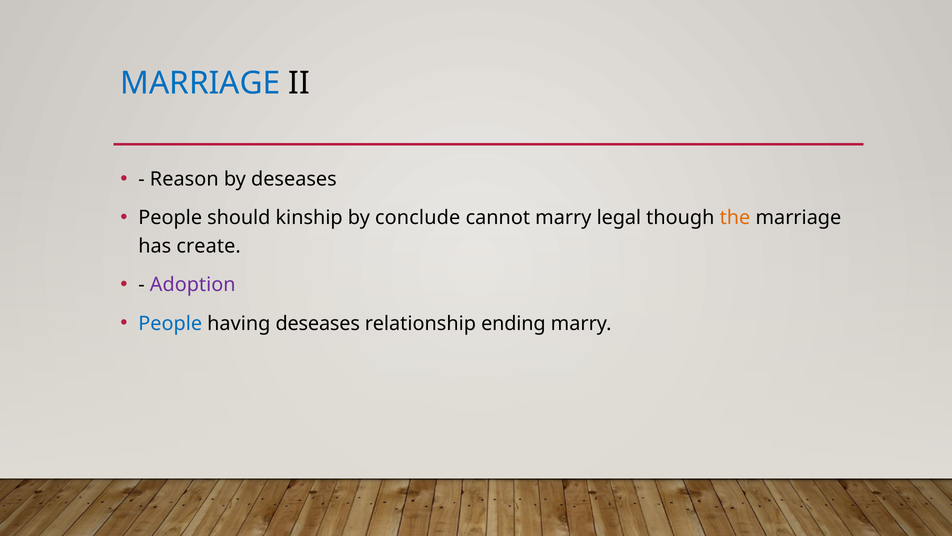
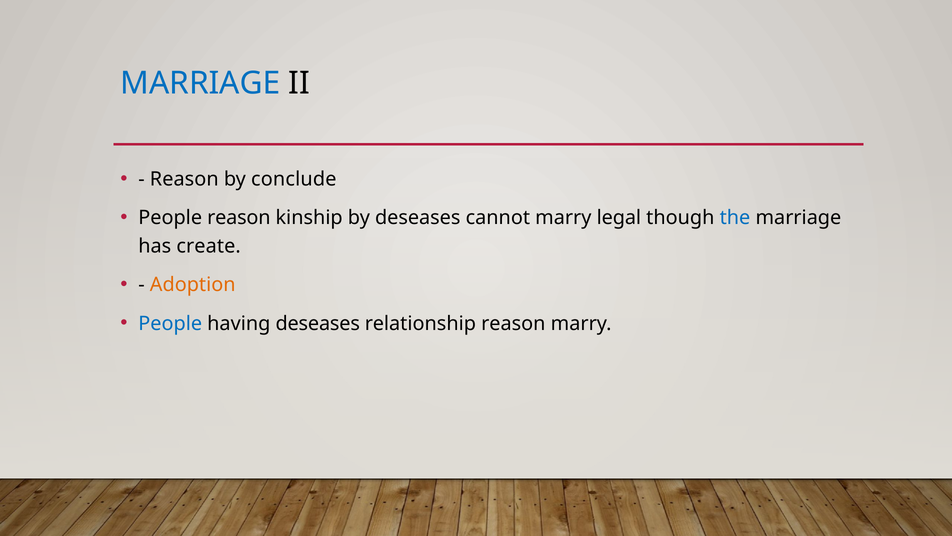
by deseases: deseases -> conclude
People should: should -> reason
by conclude: conclude -> deseases
the colour: orange -> blue
Adoption colour: purple -> orange
relationship ending: ending -> reason
